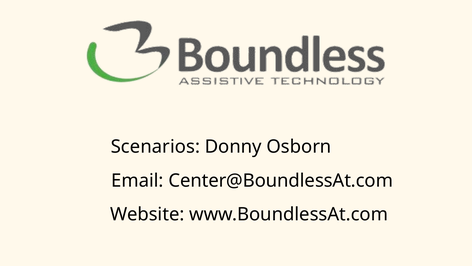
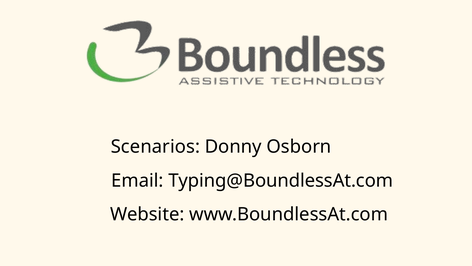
Center@BoundlessAt.com: Center@BoundlessAt.com -> Typing@BoundlessAt.com
